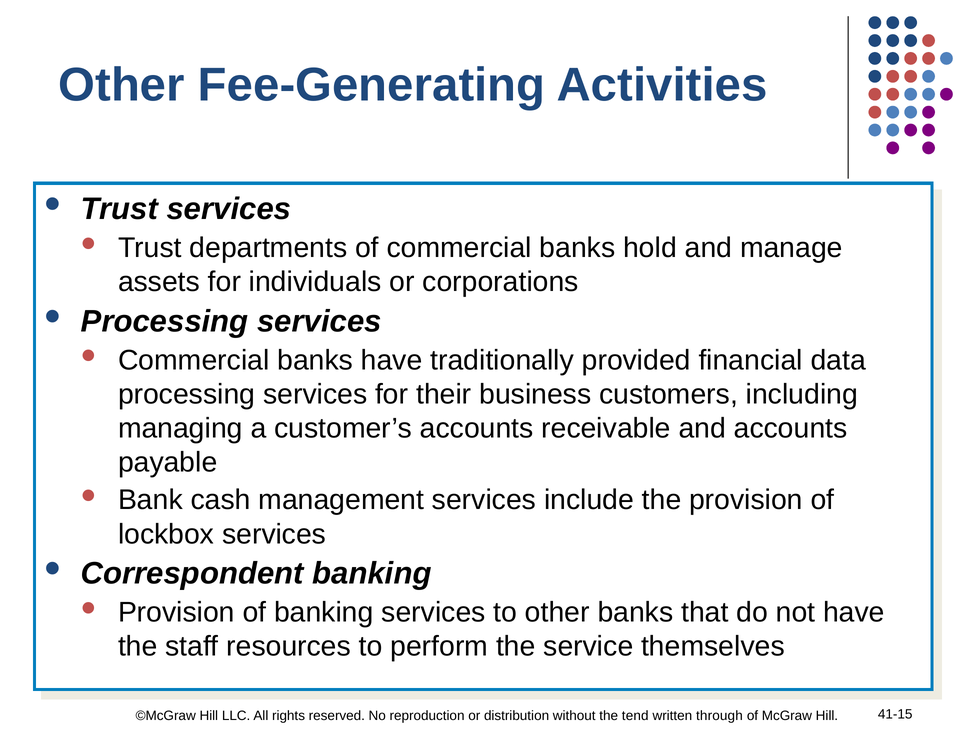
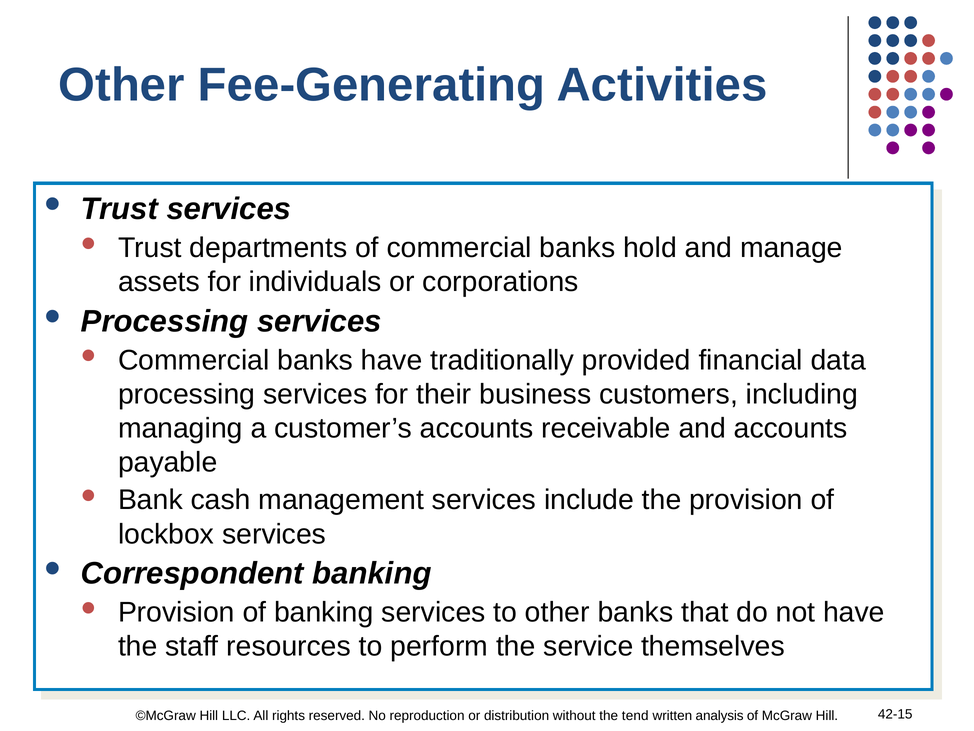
through: through -> analysis
41-15: 41-15 -> 42-15
